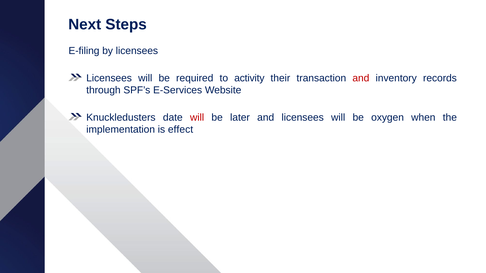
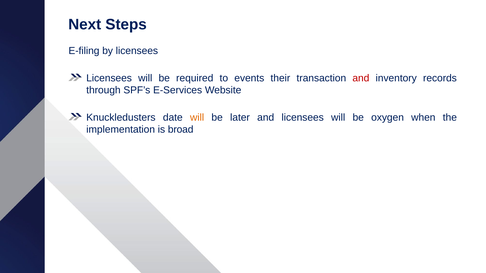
activity: activity -> events
will at (197, 118) colour: red -> orange
effect: effect -> broad
